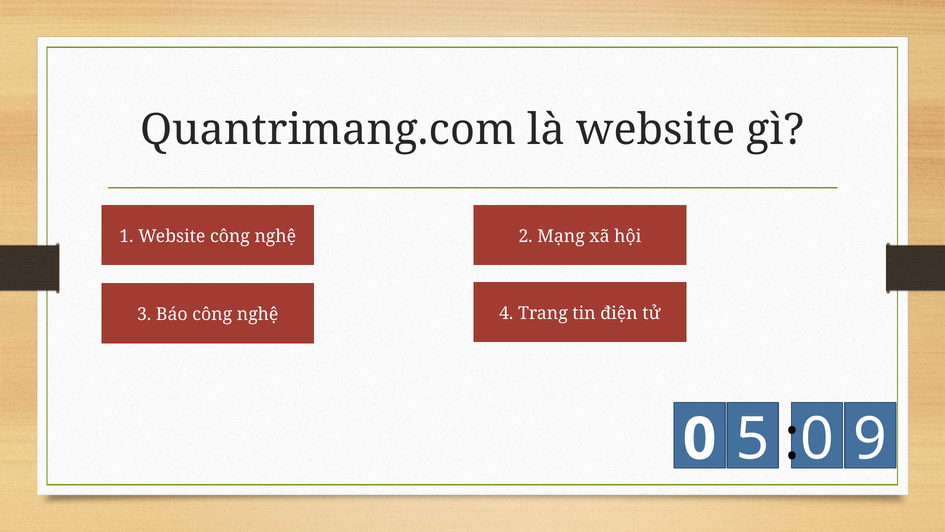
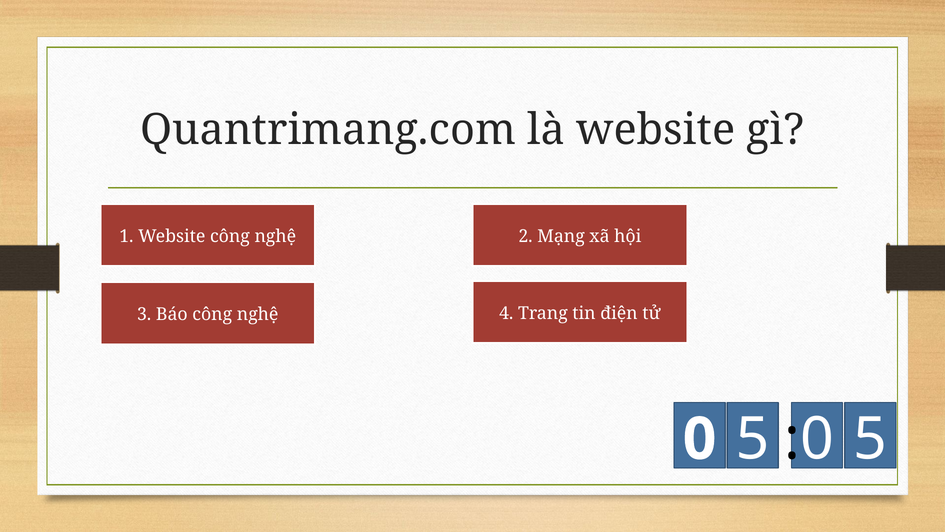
5 9: 9 -> 5
